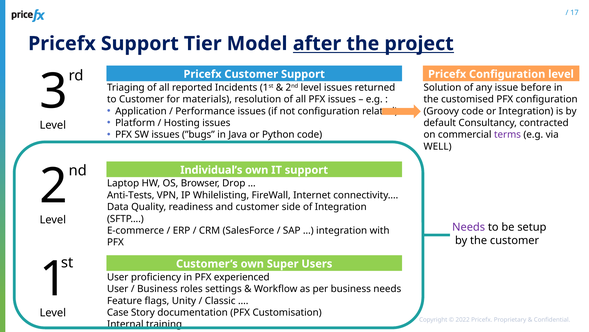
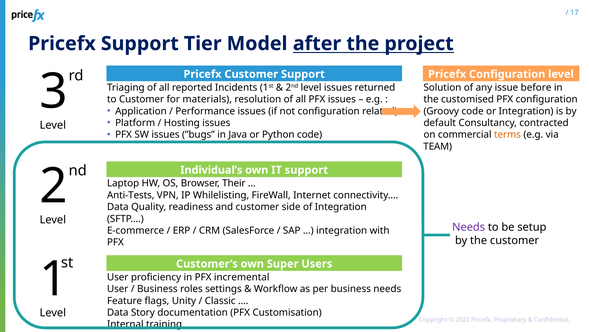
terms colour: purple -> orange
WELL: WELL -> TEAM
Drop: Drop -> Their
experienced: experienced -> incremental
Case at (118, 312): Case -> Data
